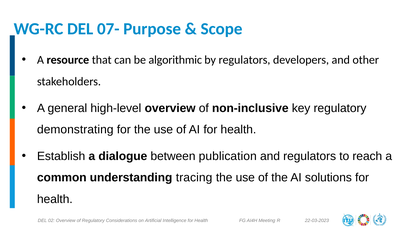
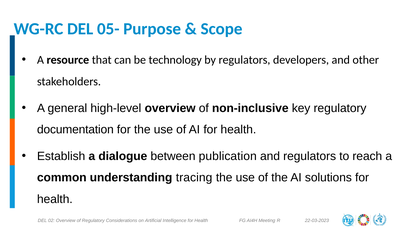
07-: 07- -> 05-
algorithmic: algorithmic -> technology
demonstrating: demonstrating -> documentation
